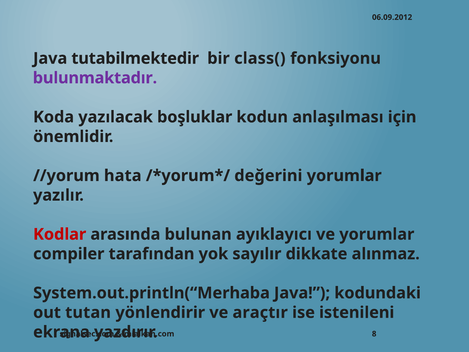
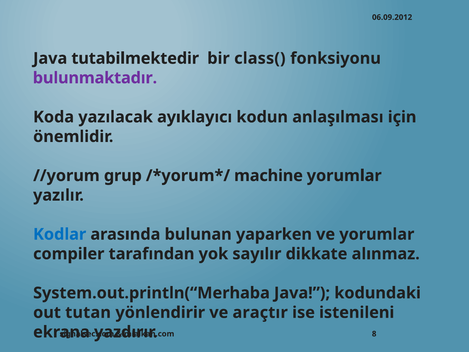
boşluklar: boşluklar -> ayıklayıcı
hata: hata -> grup
değerini: değerini -> machine
Kodlar colour: red -> blue
ayıklayıcı: ayıklayıcı -> yaparken
